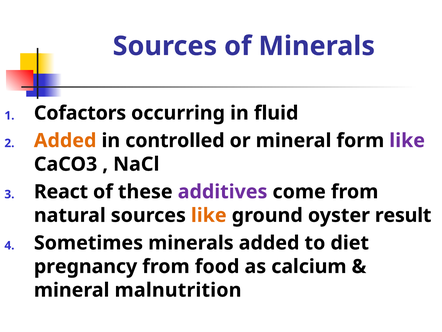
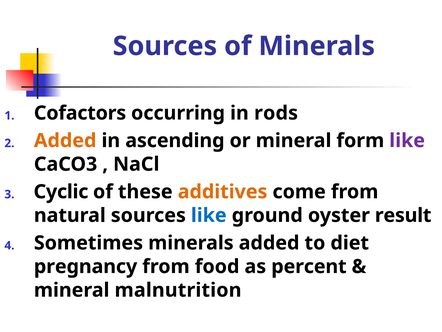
fluid: fluid -> rods
controlled: controlled -> ascending
React: React -> Cyclic
additives colour: purple -> orange
like at (209, 215) colour: orange -> blue
calcium: calcium -> percent
